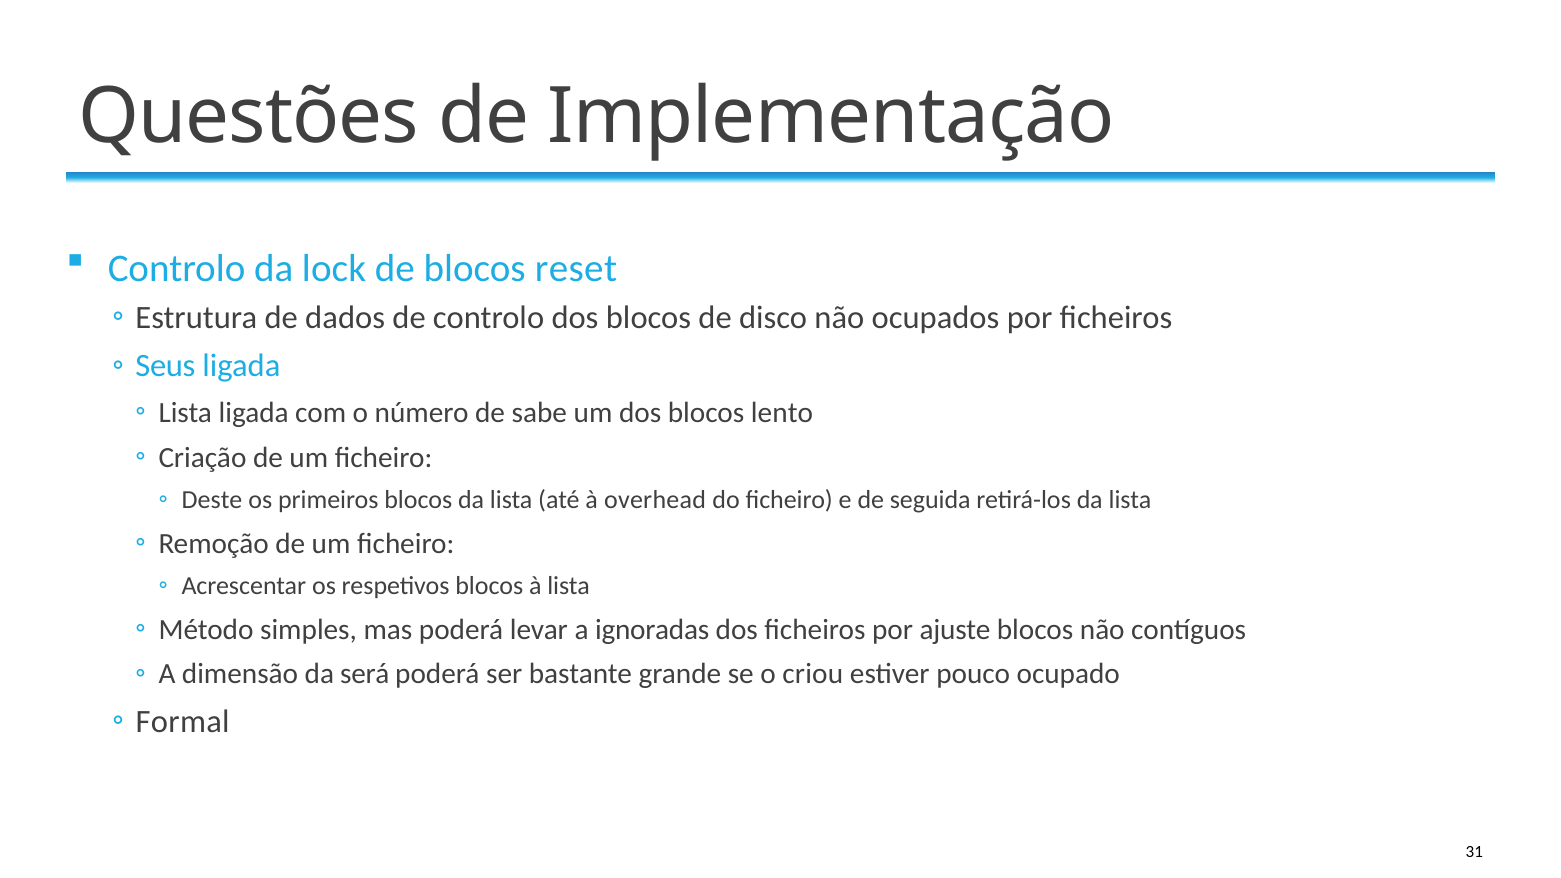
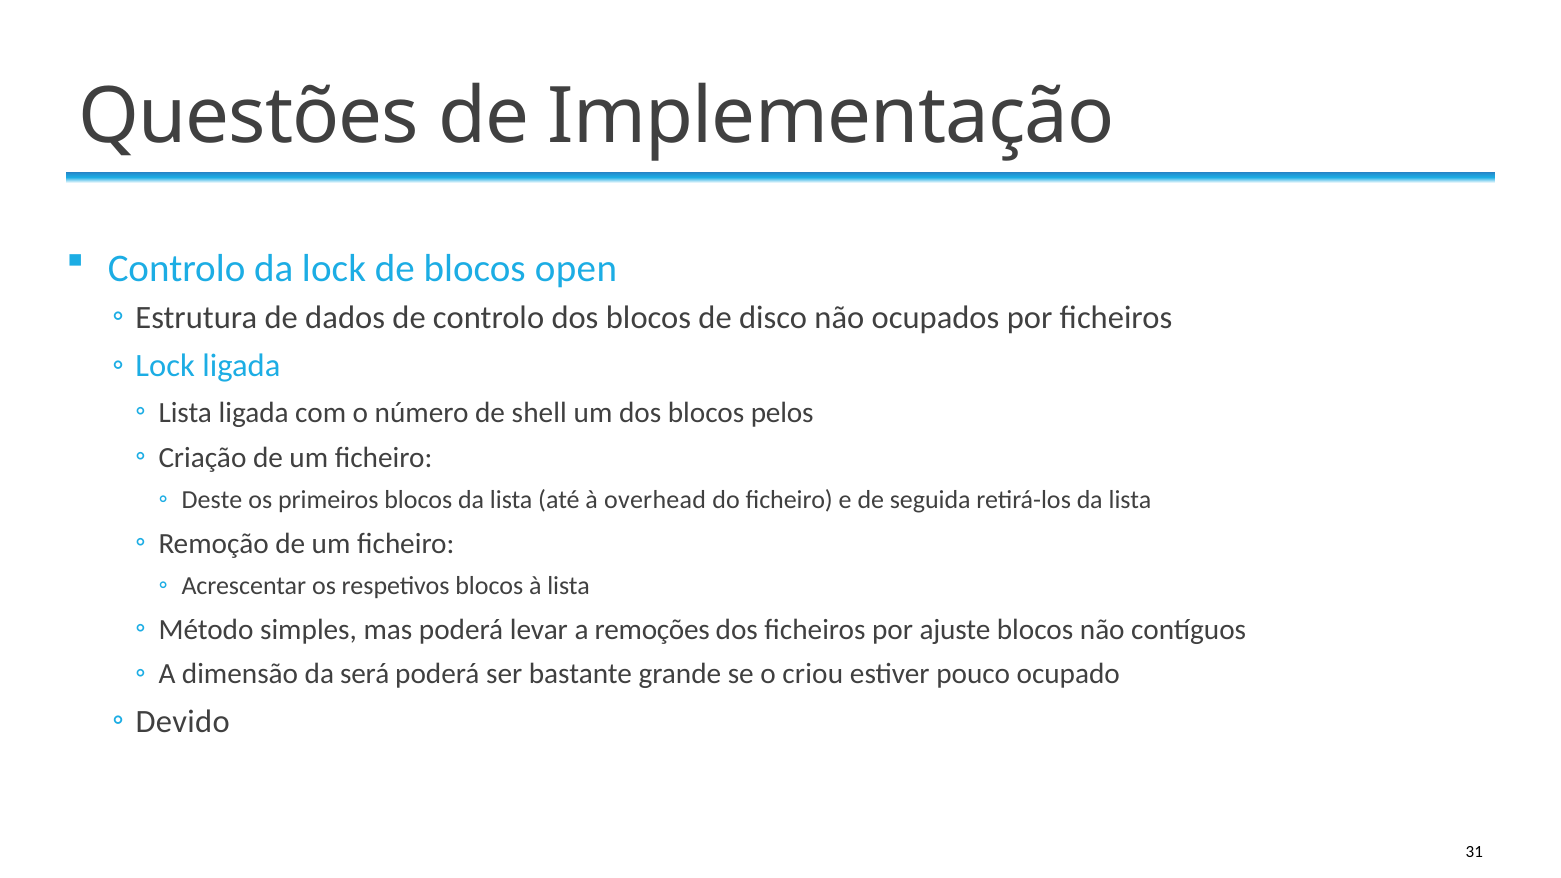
reset: reset -> open
Seus at (165, 366): Seus -> Lock
sabe: sabe -> shell
lento: lento -> pelos
ignoradas: ignoradas -> remoções
Formal: Formal -> Devido
